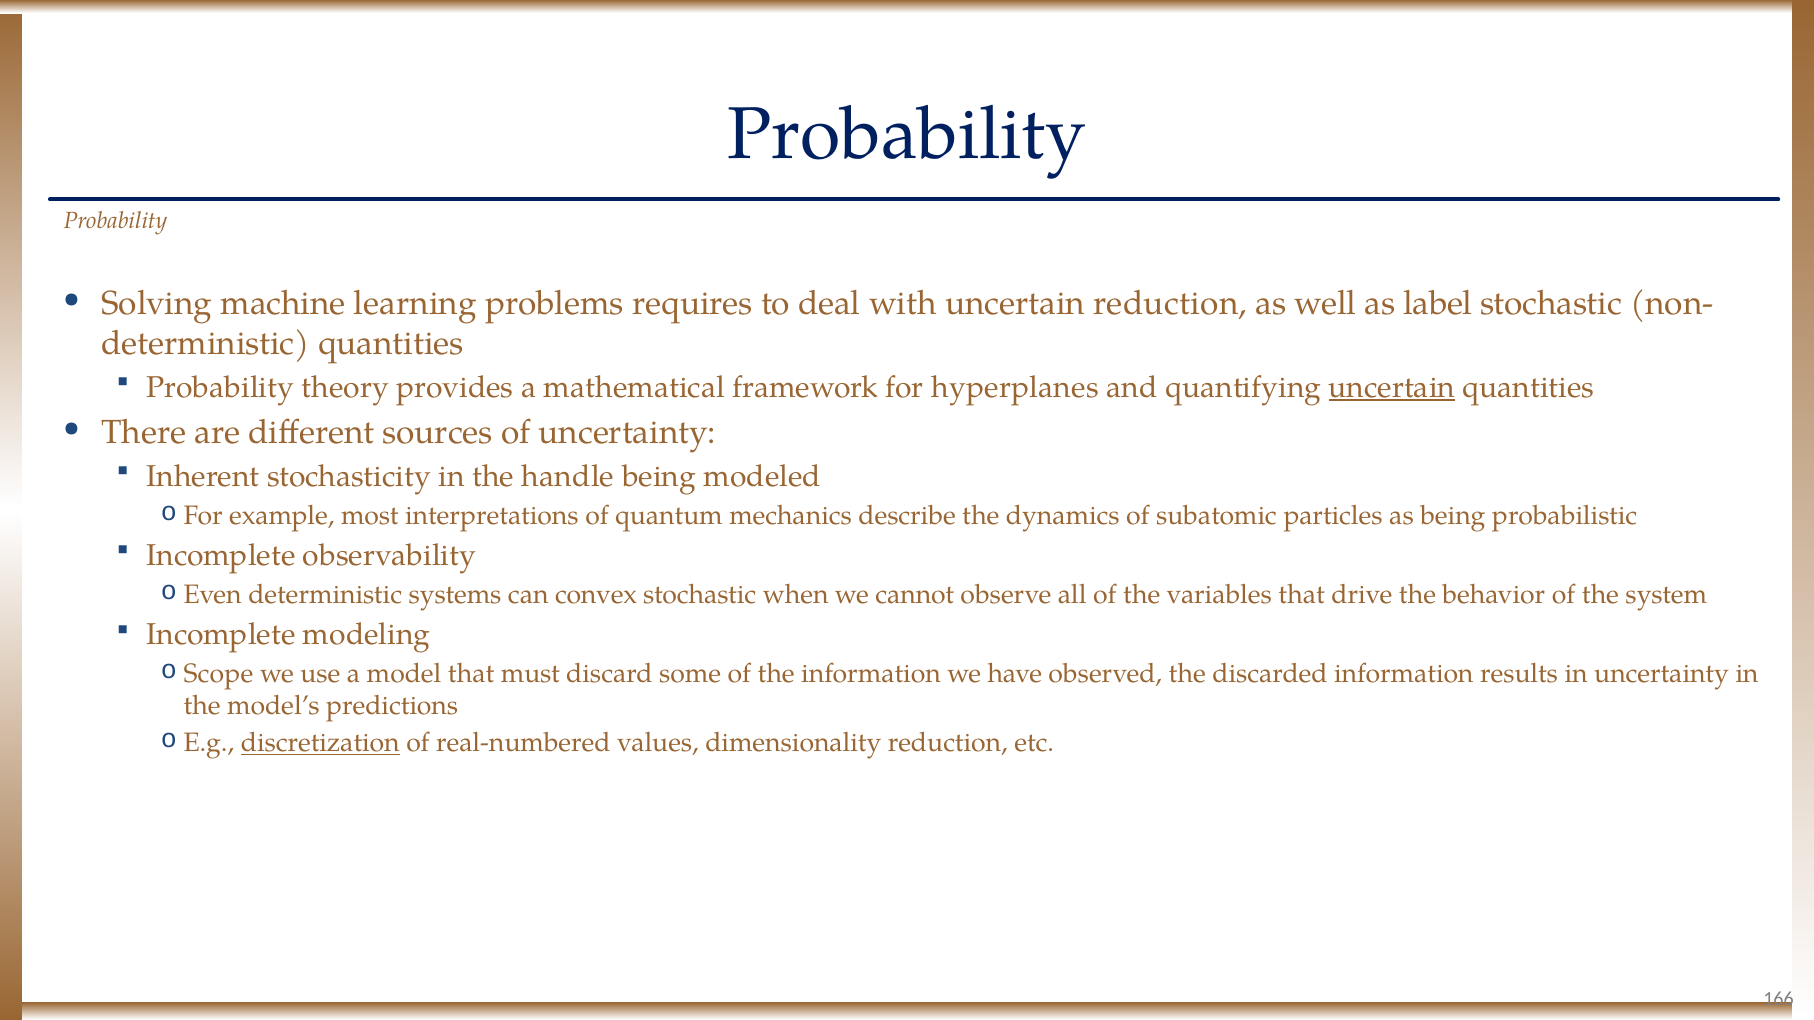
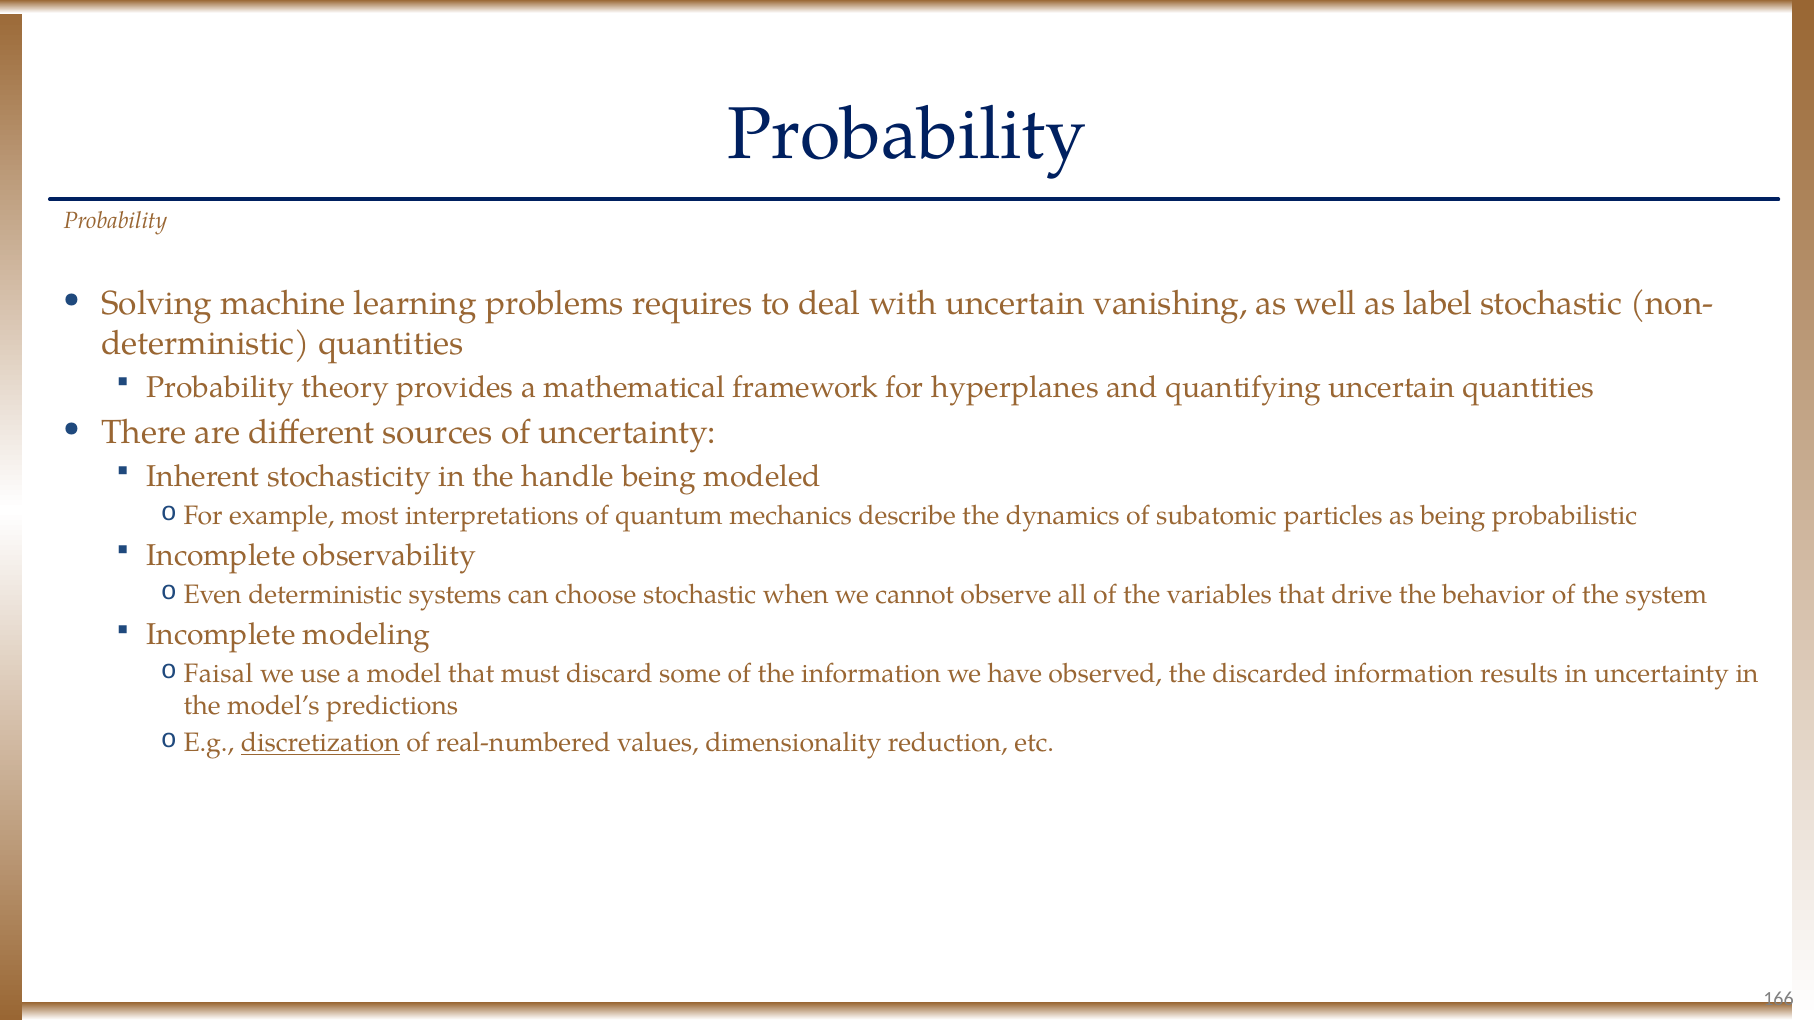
uncertain reduction: reduction -> vanishing
uncertain at (1392, 388) underline: present -> none
convex: convex -> choose
Scope: Scope -> Faisal
